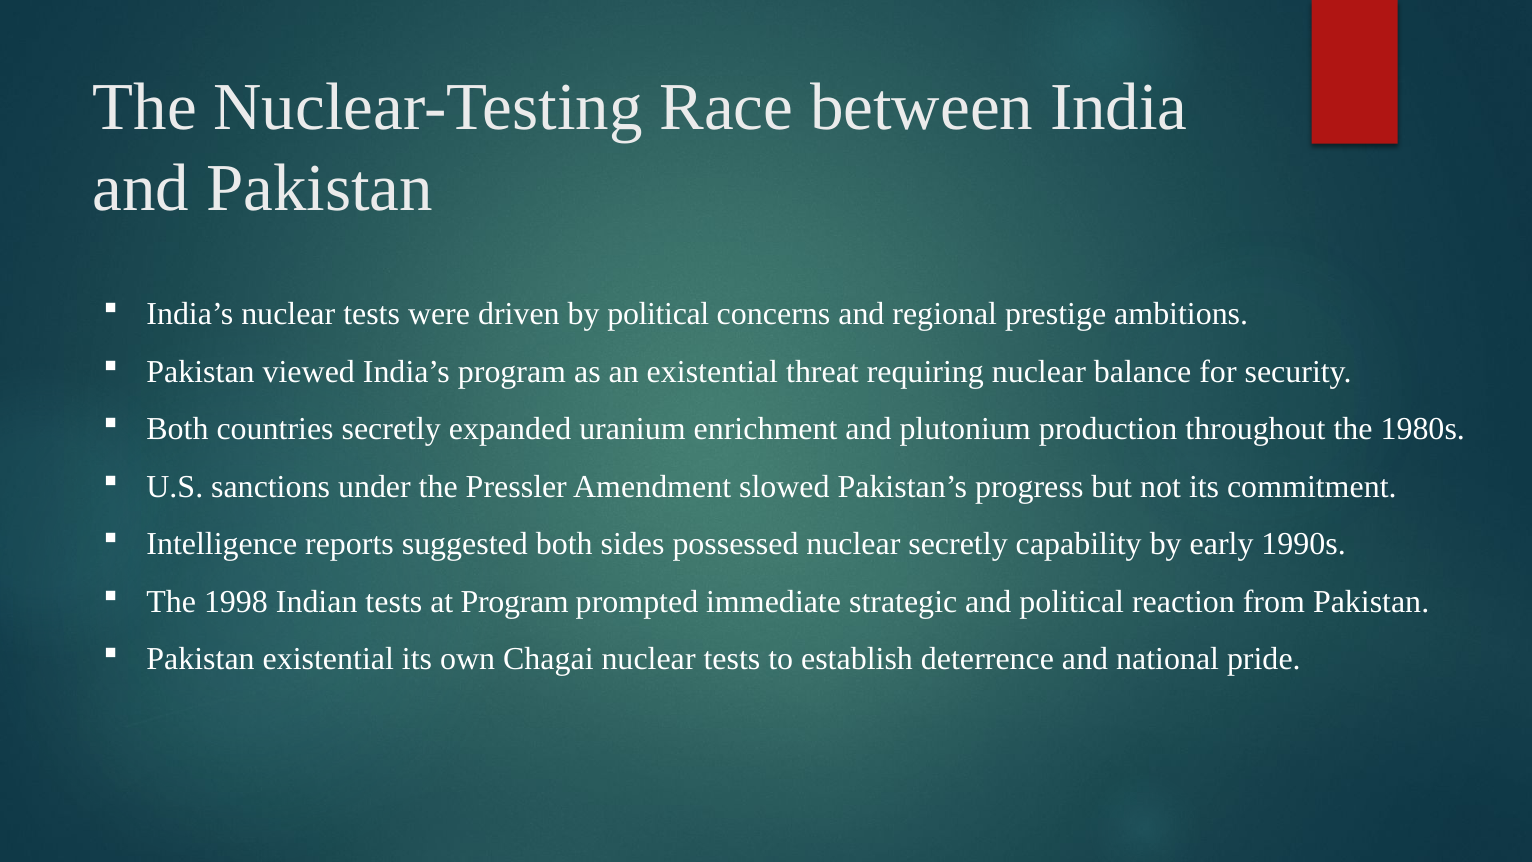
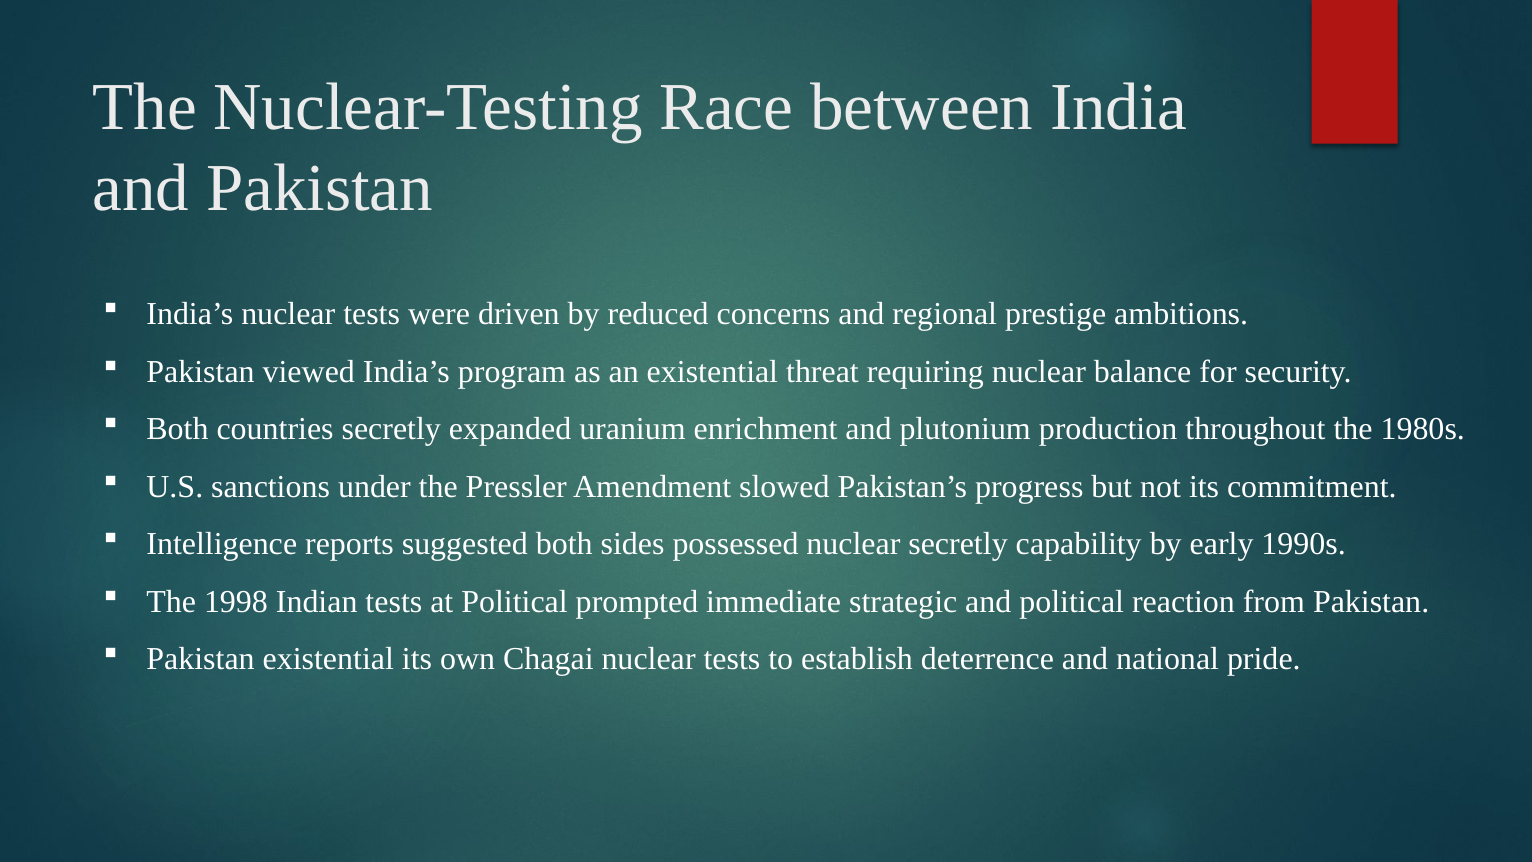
by political: political -> reduced
at Program: Program -> Political
